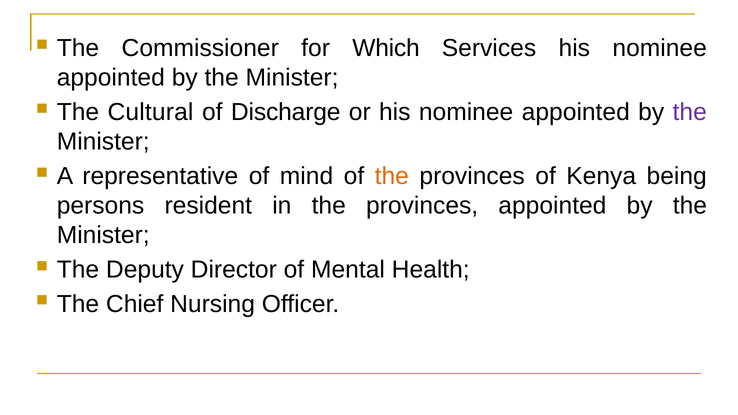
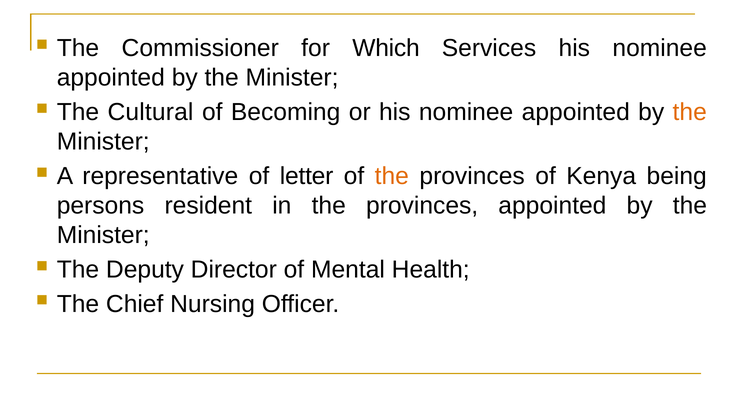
Discharge: Discharge -> Becoming
the at (690, 112) colour: purple -> orange
mind: mind -> letter
